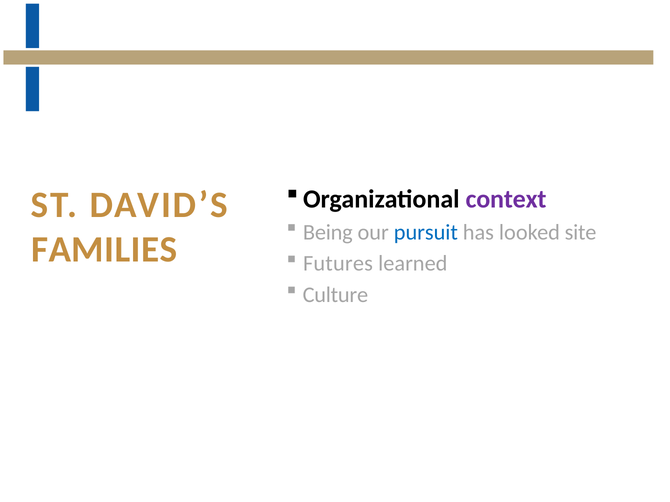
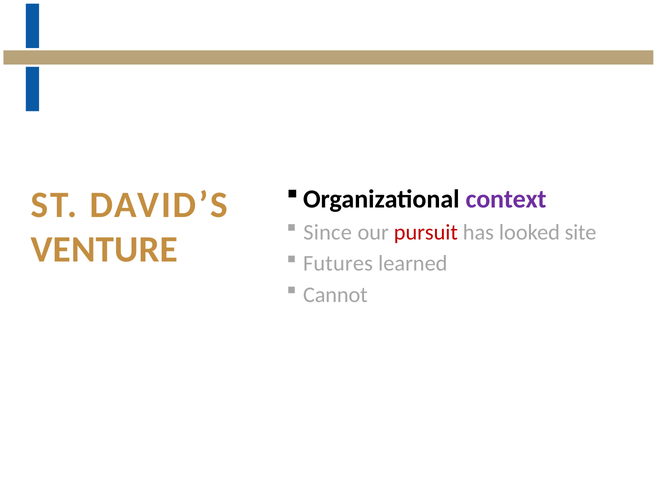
Being: Being -> Since
pursuit colour: blue -> red
FAMILIES: FAMILIES -> VENTURE
Culture: Culture -> Cannot
